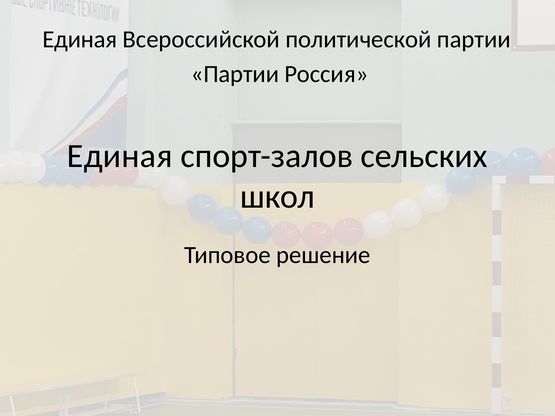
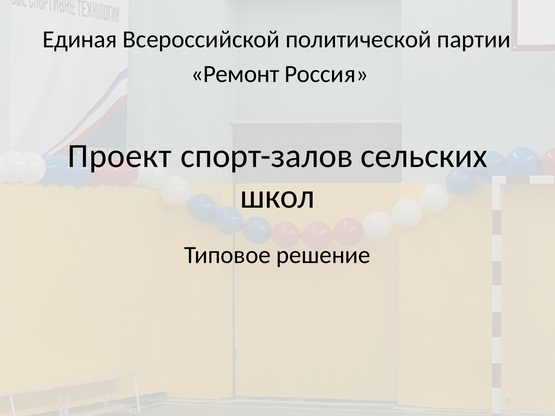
Партии at (235, 74): Партии -> Ремонт
Единая at (120, 156): Единая -> Проект
